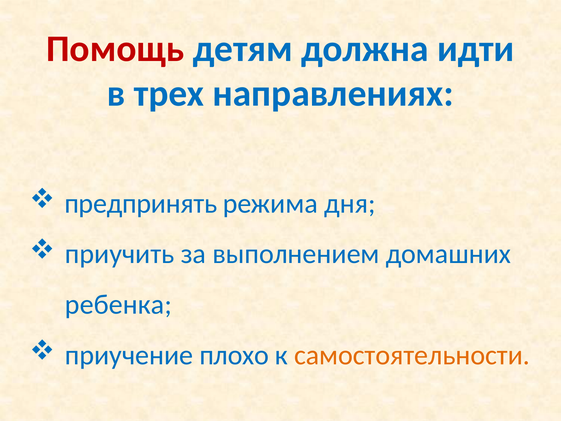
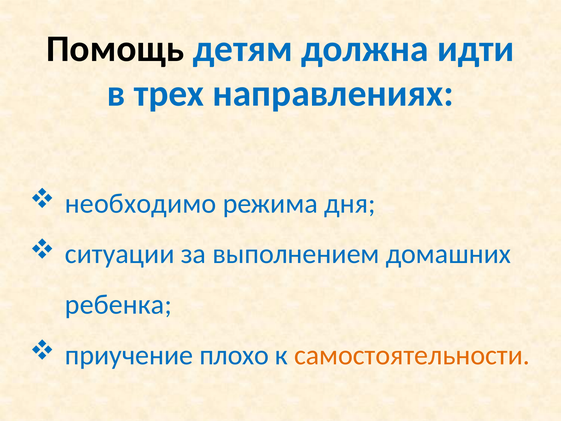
Помощь colour: red -> black
предпринять: предпринять -> необходимо
приучить: приучить -> ситуации
